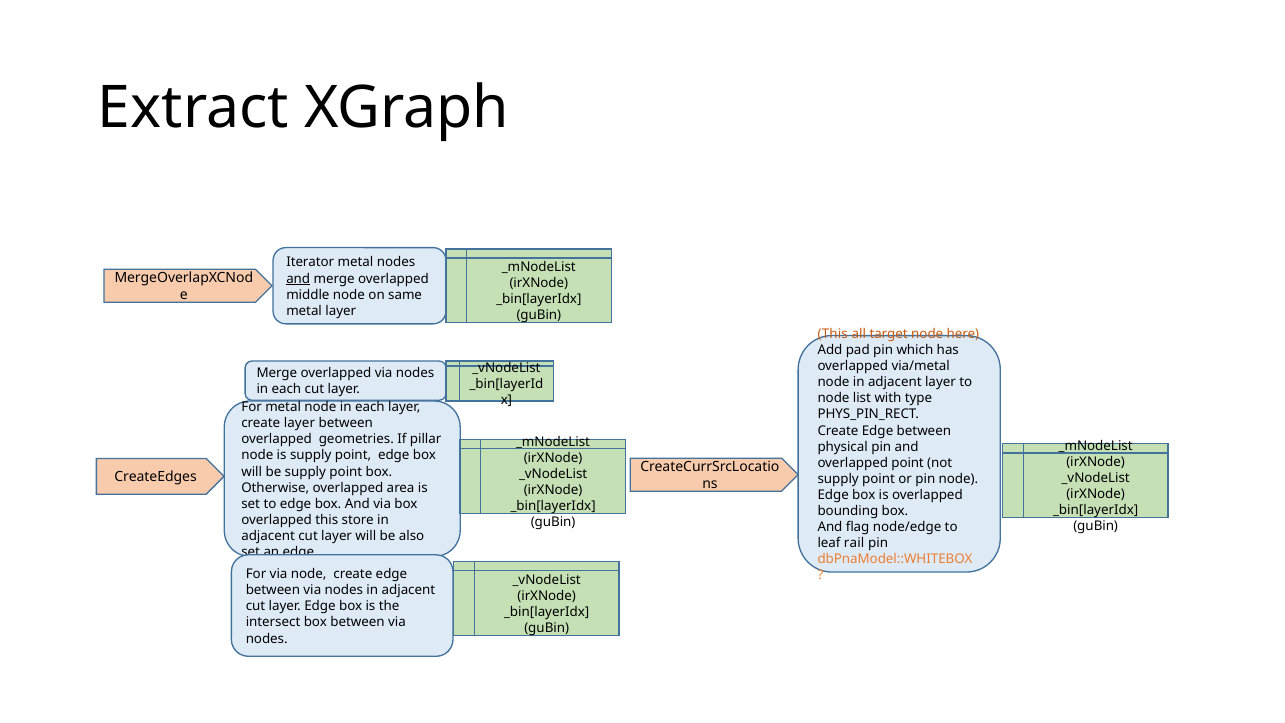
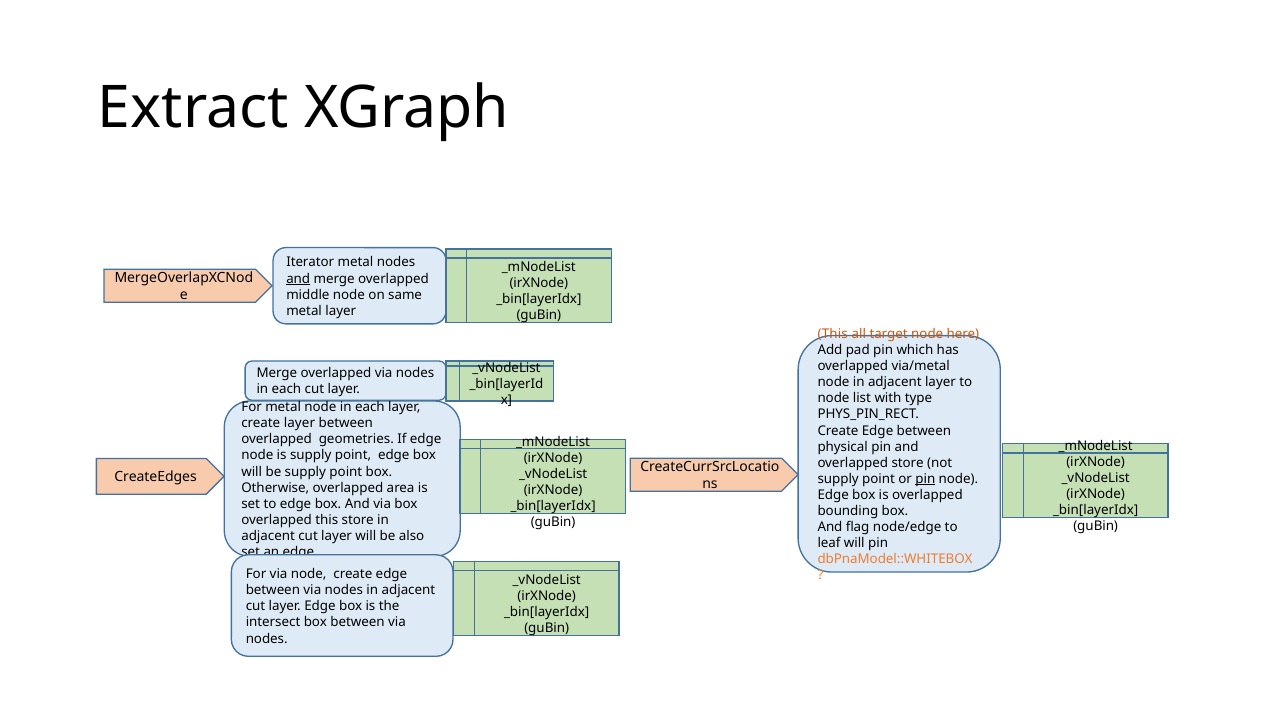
If pillar: pillar -> edge
overlapped point: point -> store
pin at (925, 479) underline: none -> present
leaf rail: rail -> will
